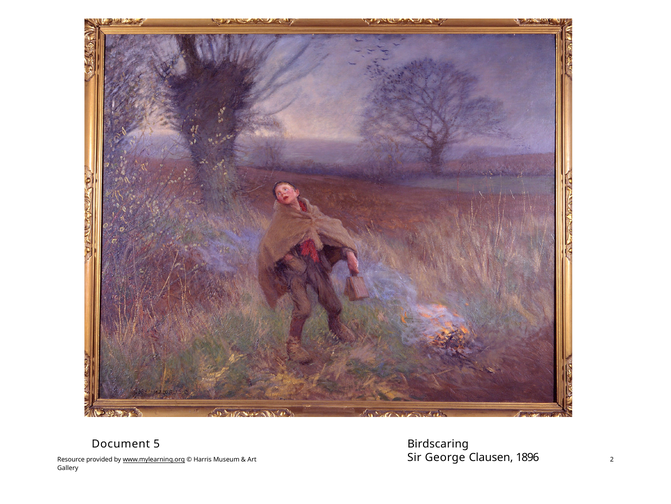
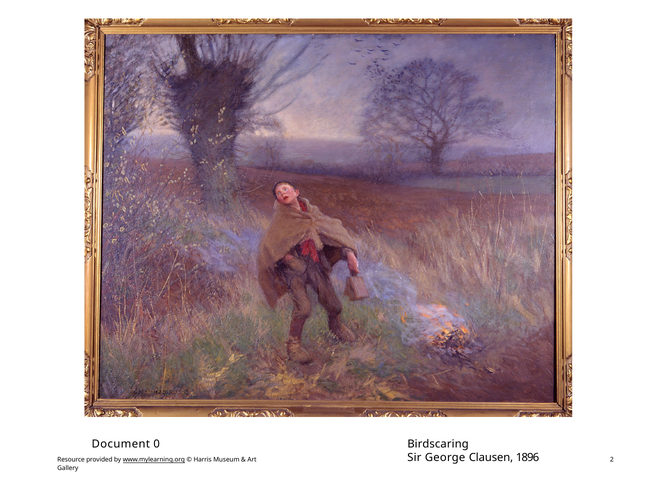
5: 5 -> 0
